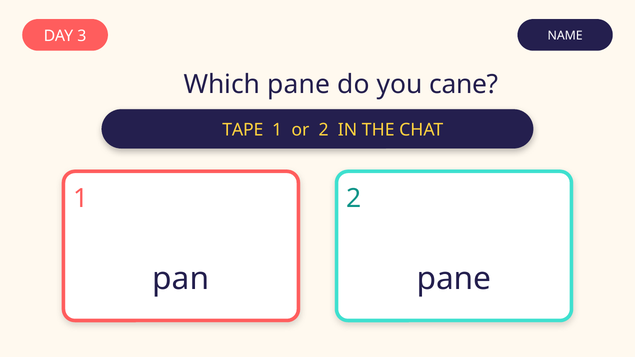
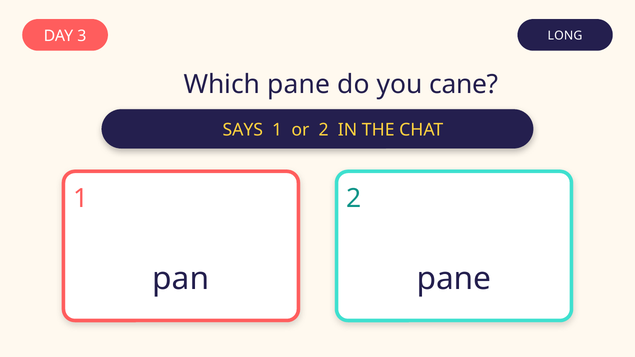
NAME: NAME -> LONG
TAPE: TAPE -> SAYS
